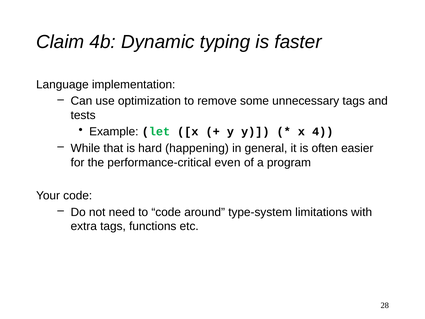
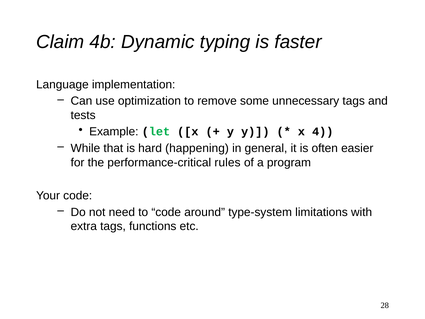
even: even -> rules
